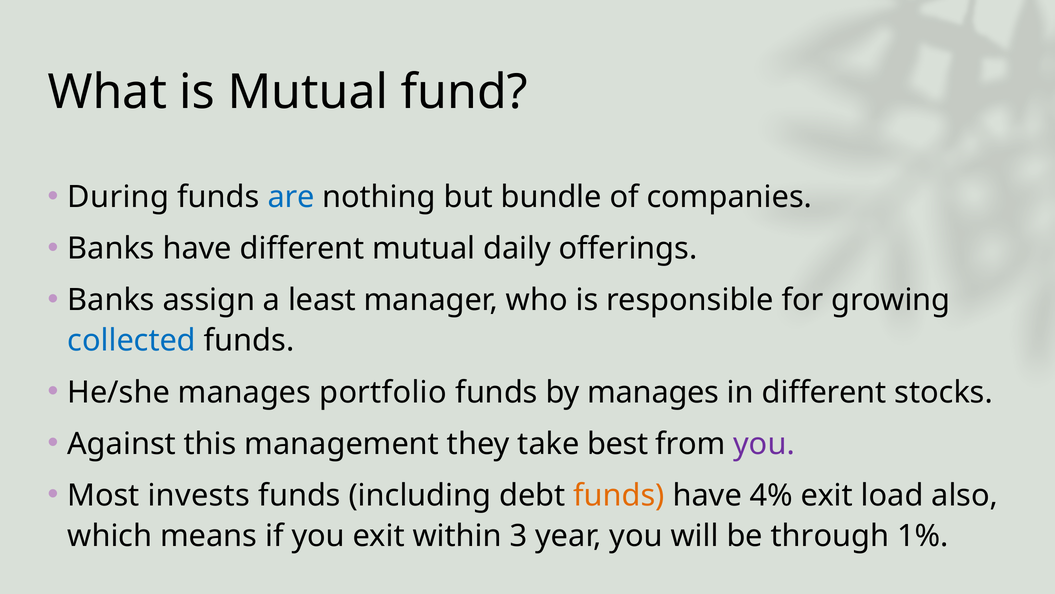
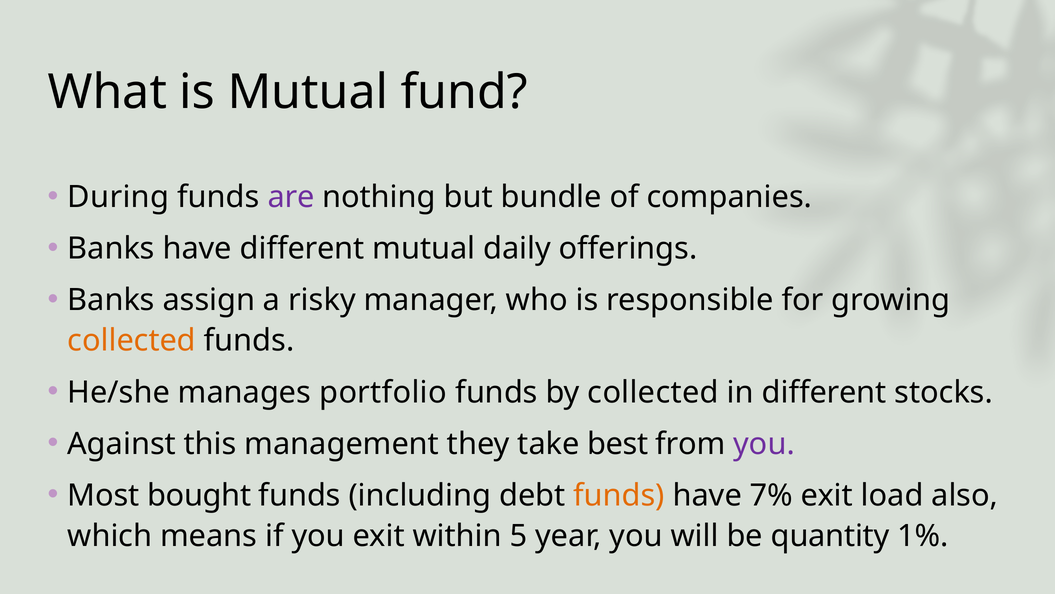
are colour: blue -> purple
least: least -> risky
collected at (132, 340) colour: blue -> orange
by manages: manages -> collected
invests: invests -> bought
4%: 4% -> 7%
3: 3 -> 5
through: through -> quantity
